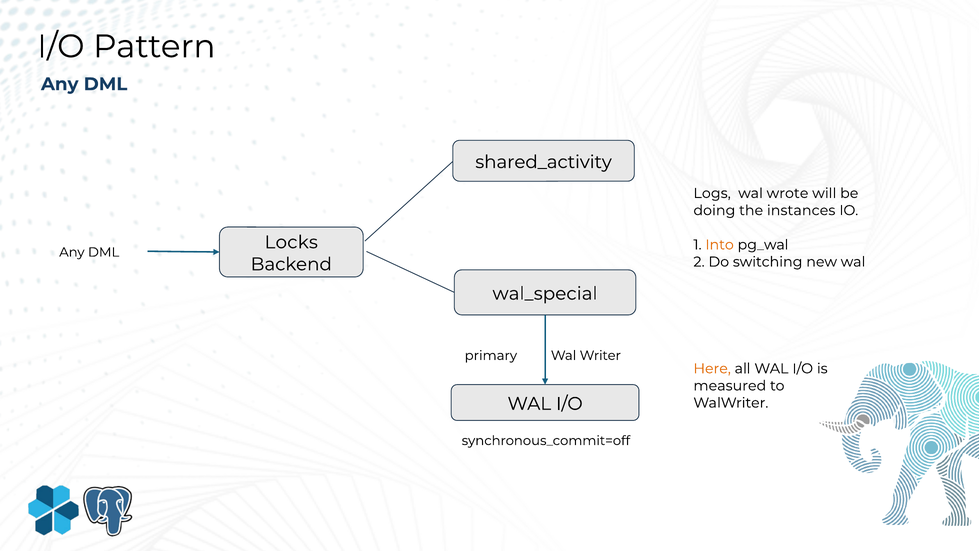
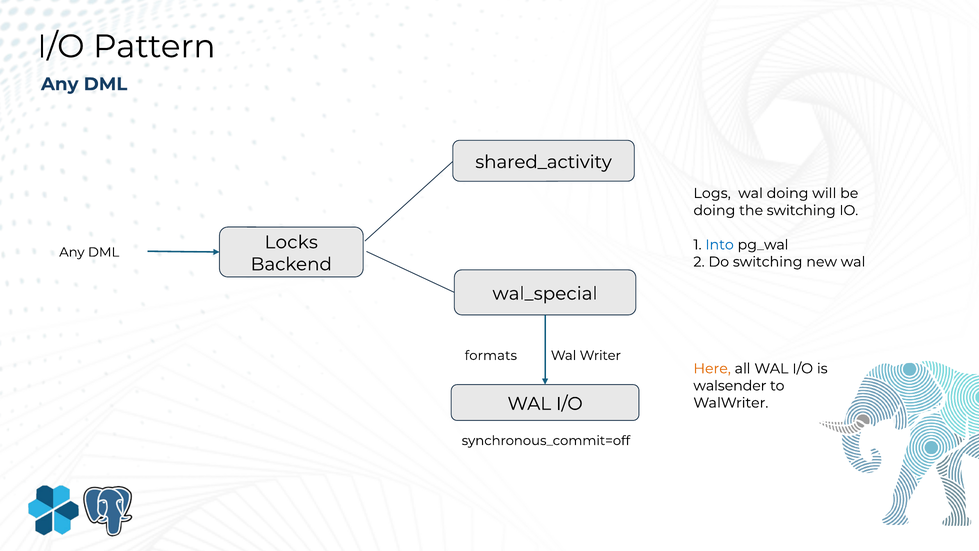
wal wrote: wrote -> doing
the instances: instances -> switching
Into colour: orange -> blue
primary: primary -> formats
measured: measured -> walsender
